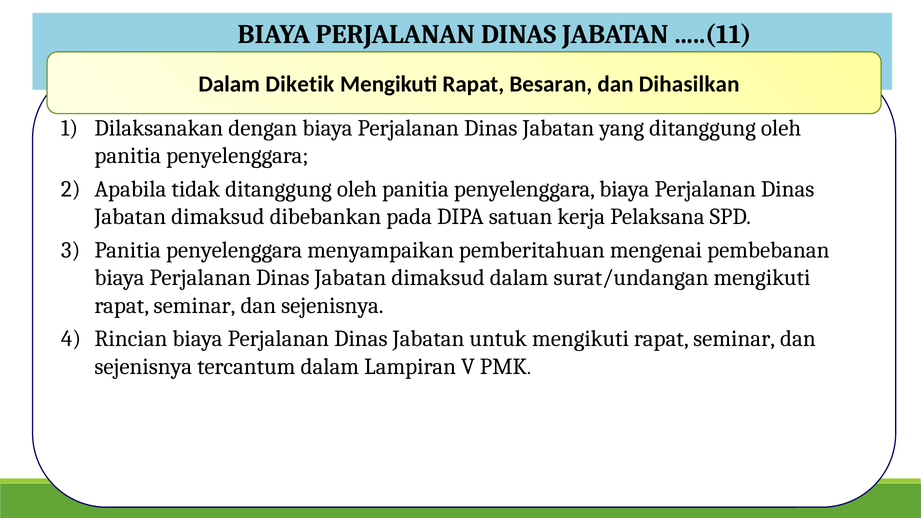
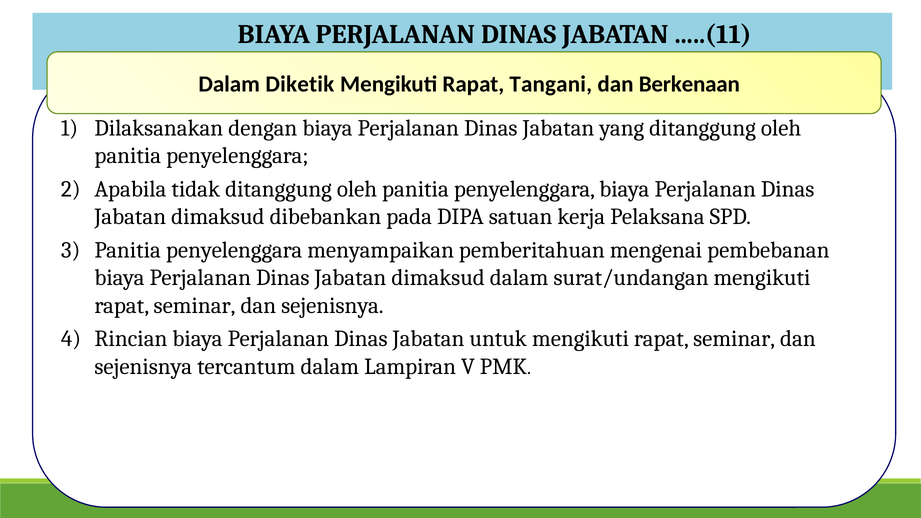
Besaran: Besaran -> Tangani
Dihasilkan: Dihasilkan -> Berkenaan
